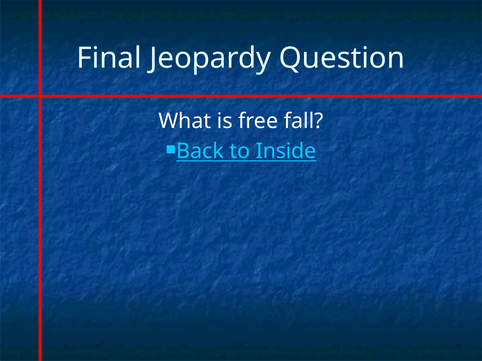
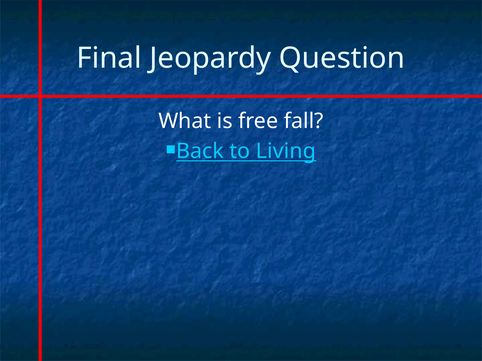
Inside: Inside -> Living
